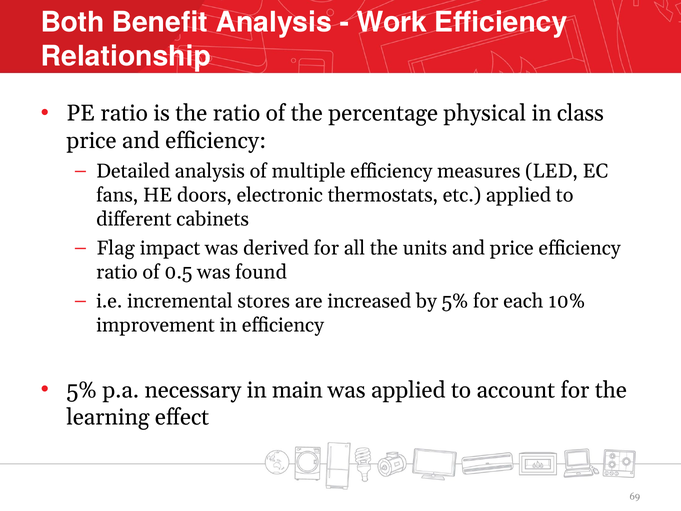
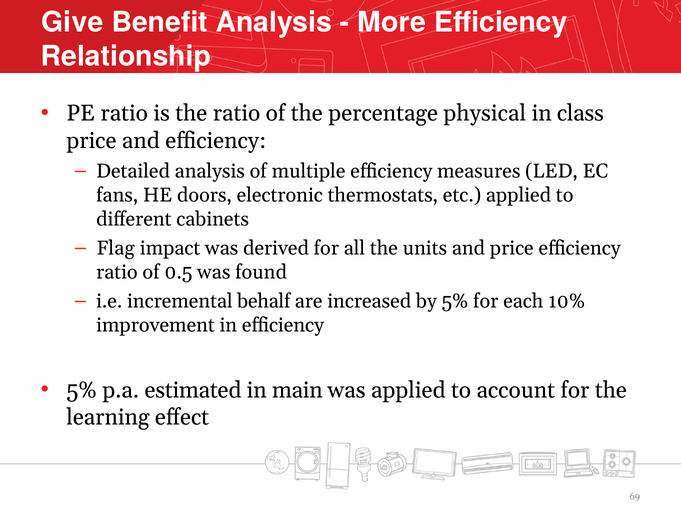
Both: Both -> Give
Work: Work -> More
stores: stores -> behalf
necessary: necessary -> estimated
